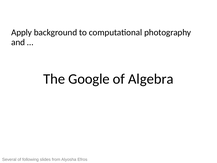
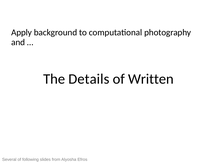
Google: Google -> Details
Algebra: Algebra -> Written
